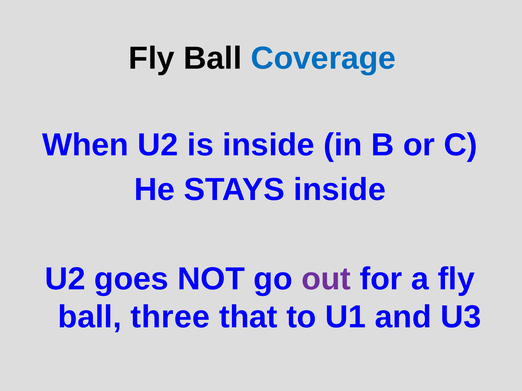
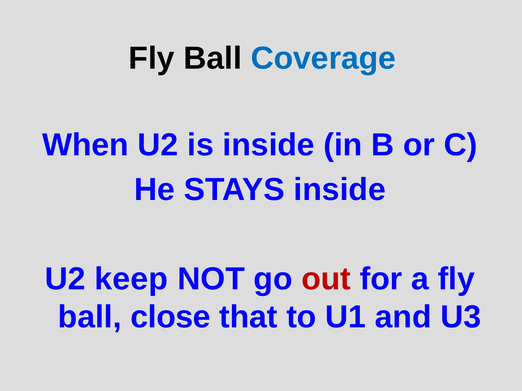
goes: goes -> keep
out colour: purple -> red
three: three -> close
